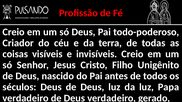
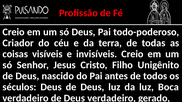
Papa: Papa -> Boca
